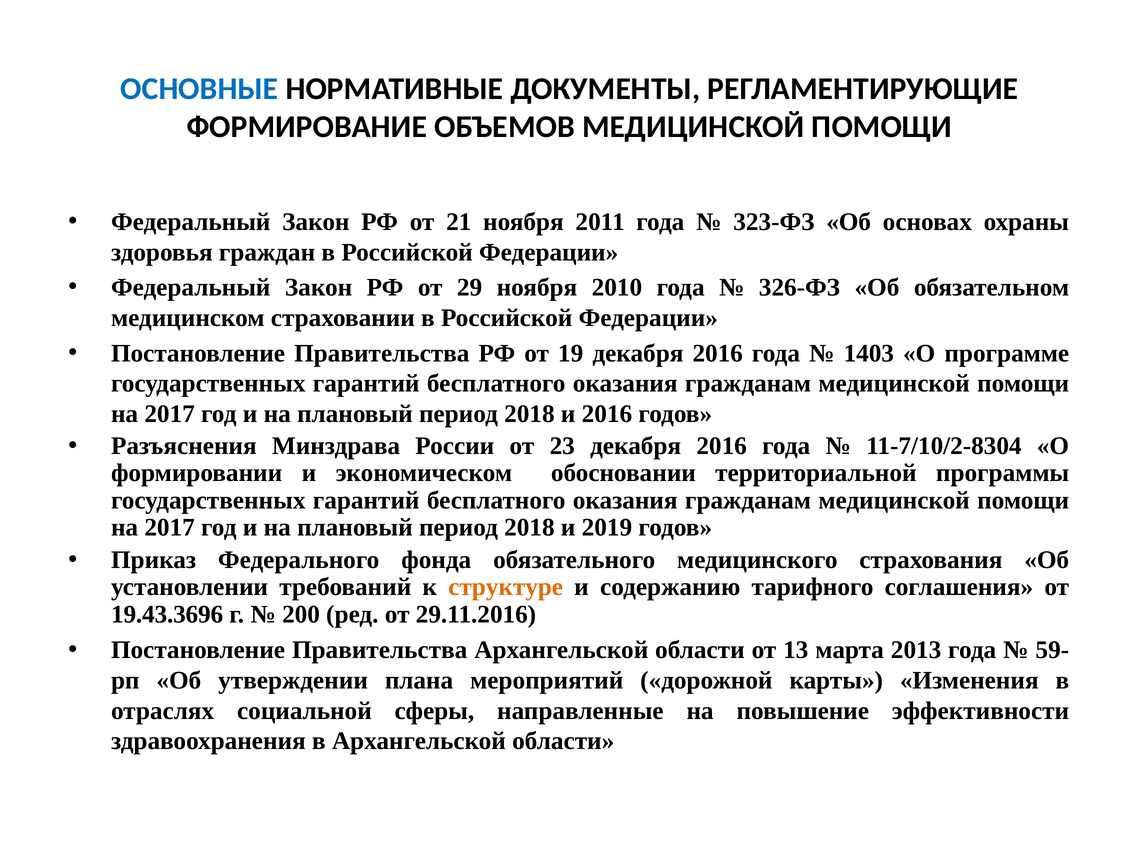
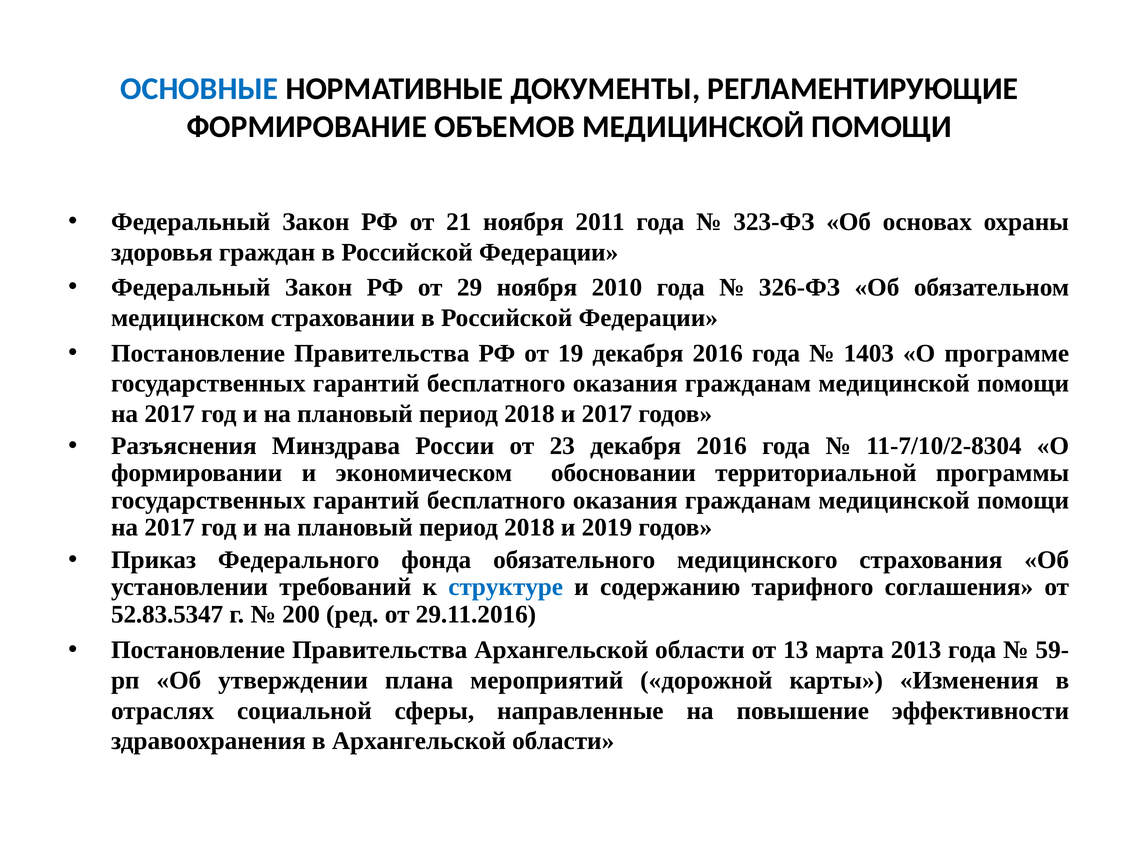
и 2016: 2016 -> 2017
структуре colour: orange -> blue
19.43.3696: 19.43.3696 -> 52.83.5347
